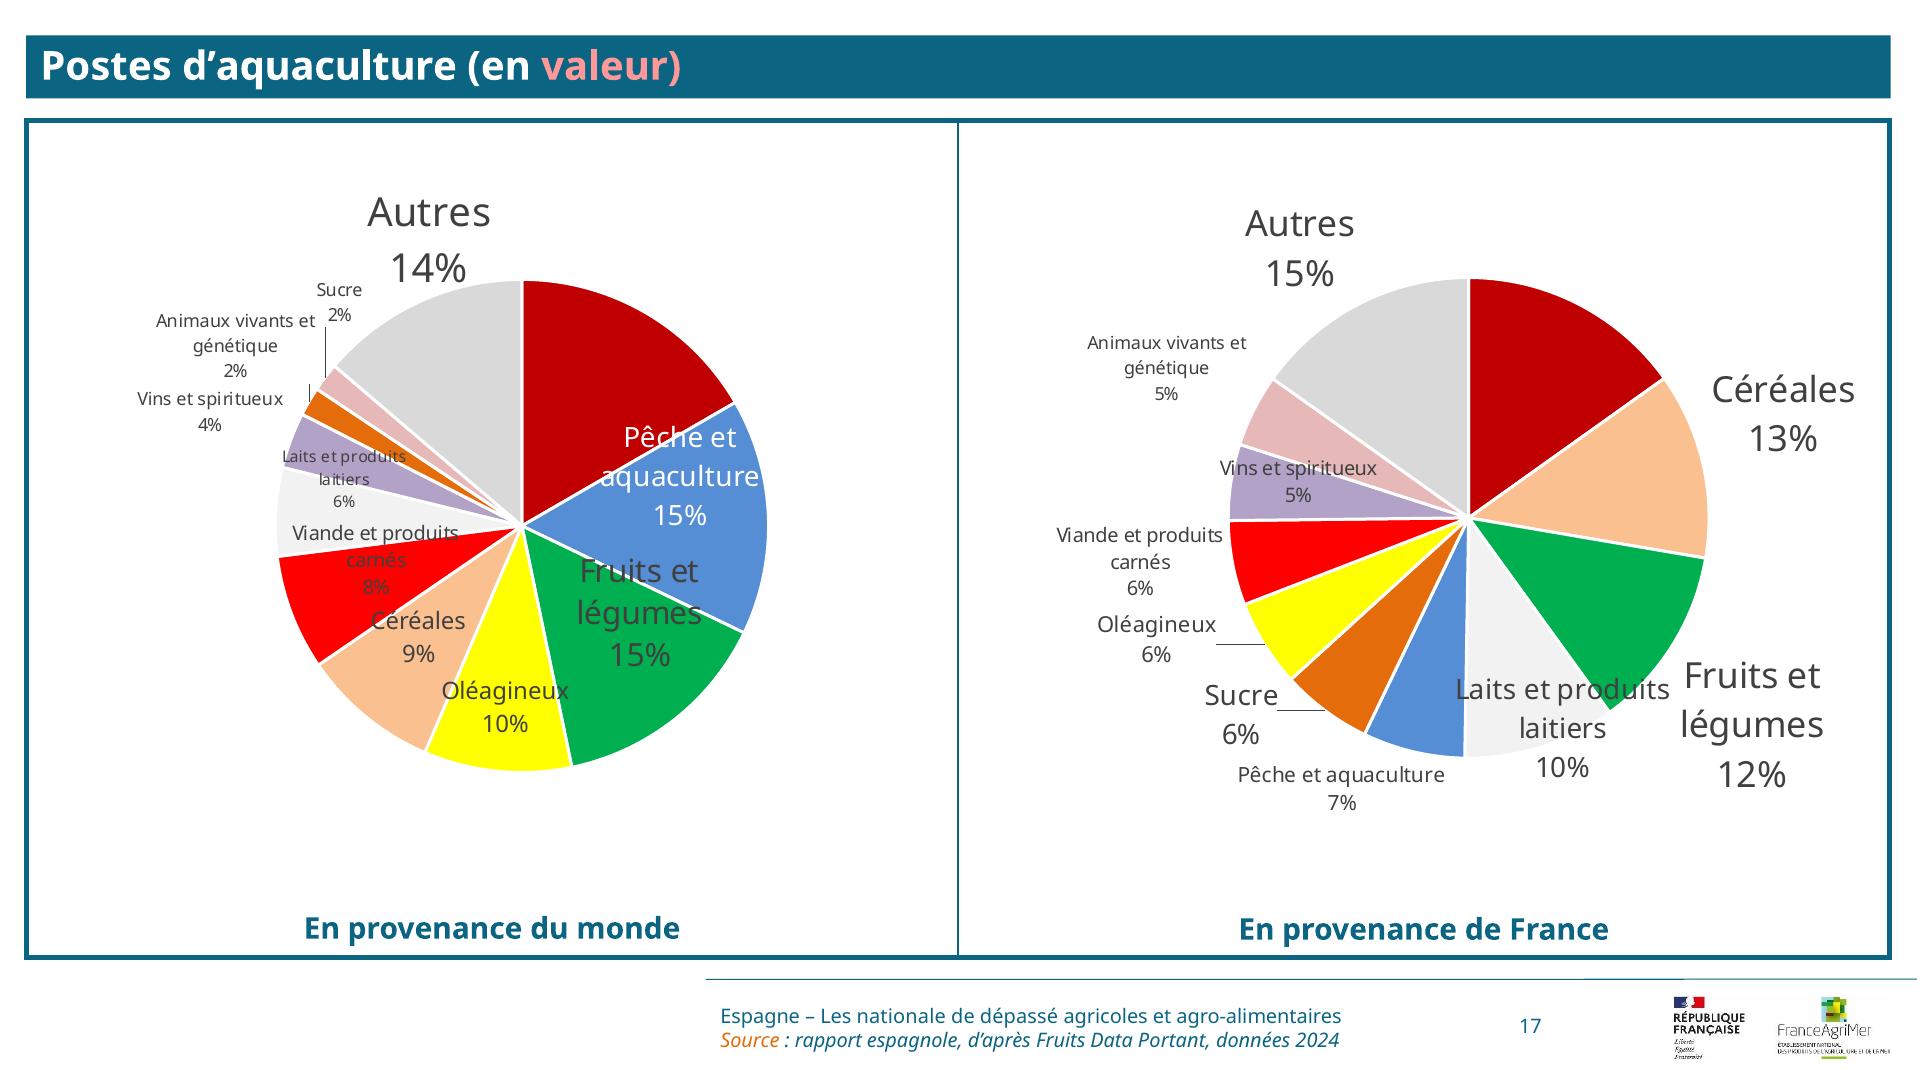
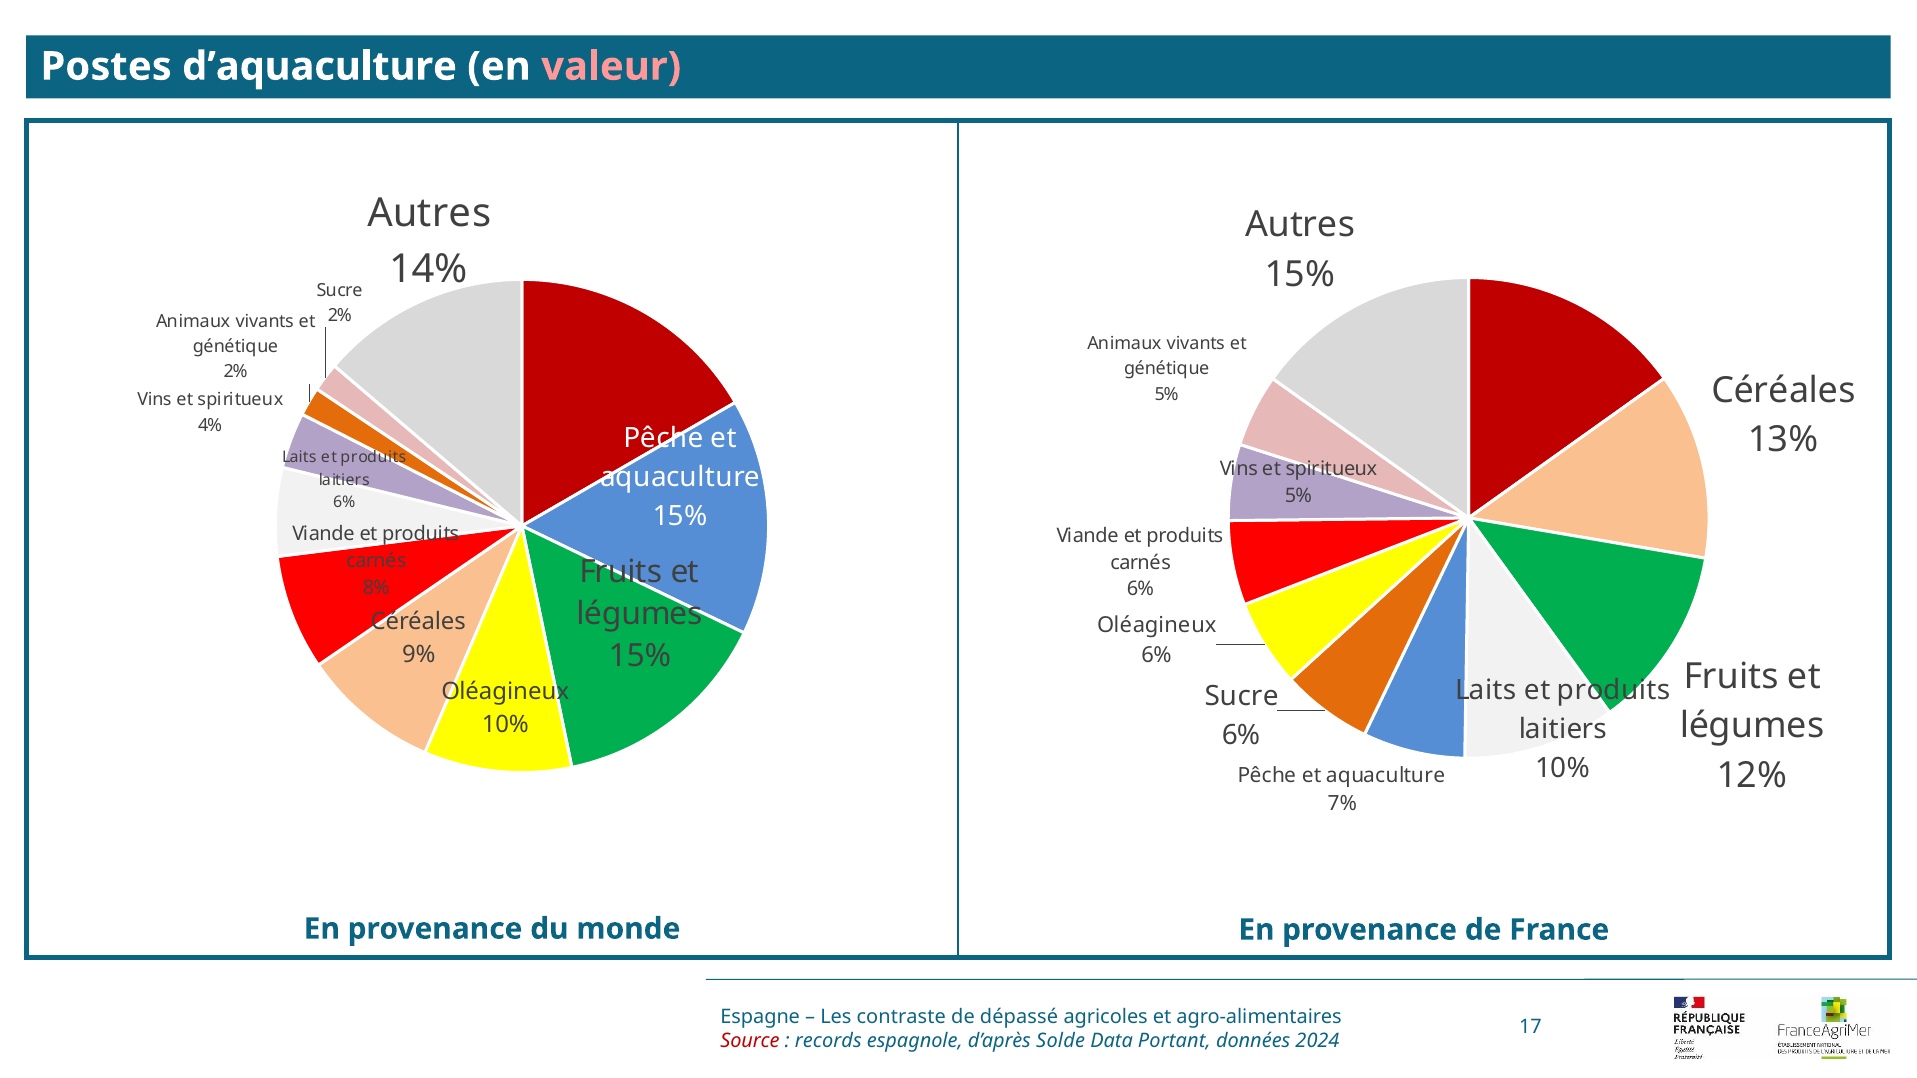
nationale: nationale -> contraste
Source colour: orange -> red
rapport: rapport -> records
d’après Fruits: Fruits -> Solde
